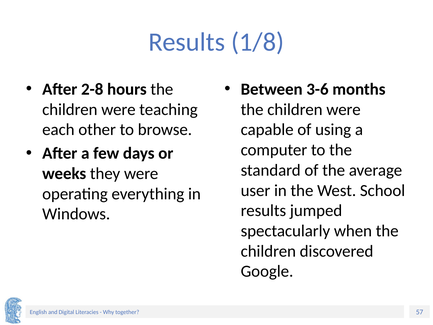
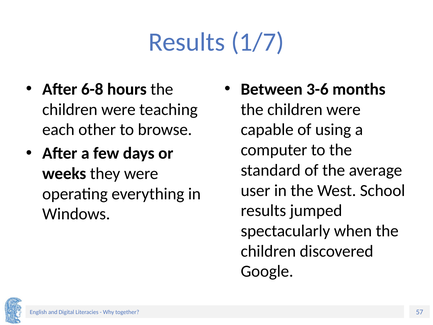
1/8: 1/8 -> 1/7
2-8: 2-8 -> 6-8
